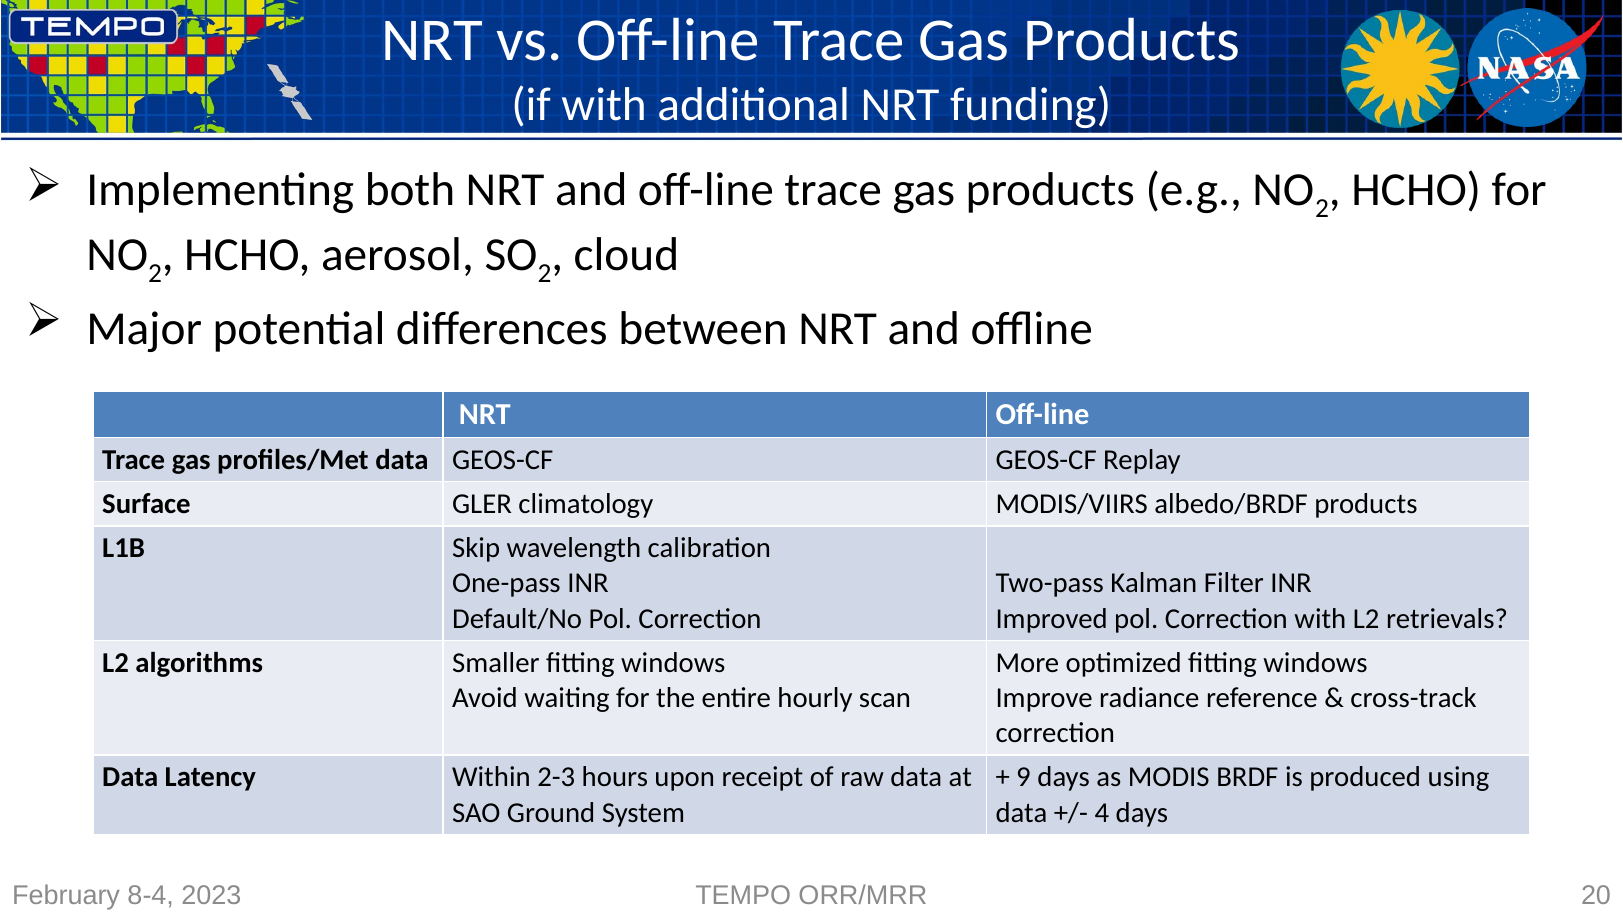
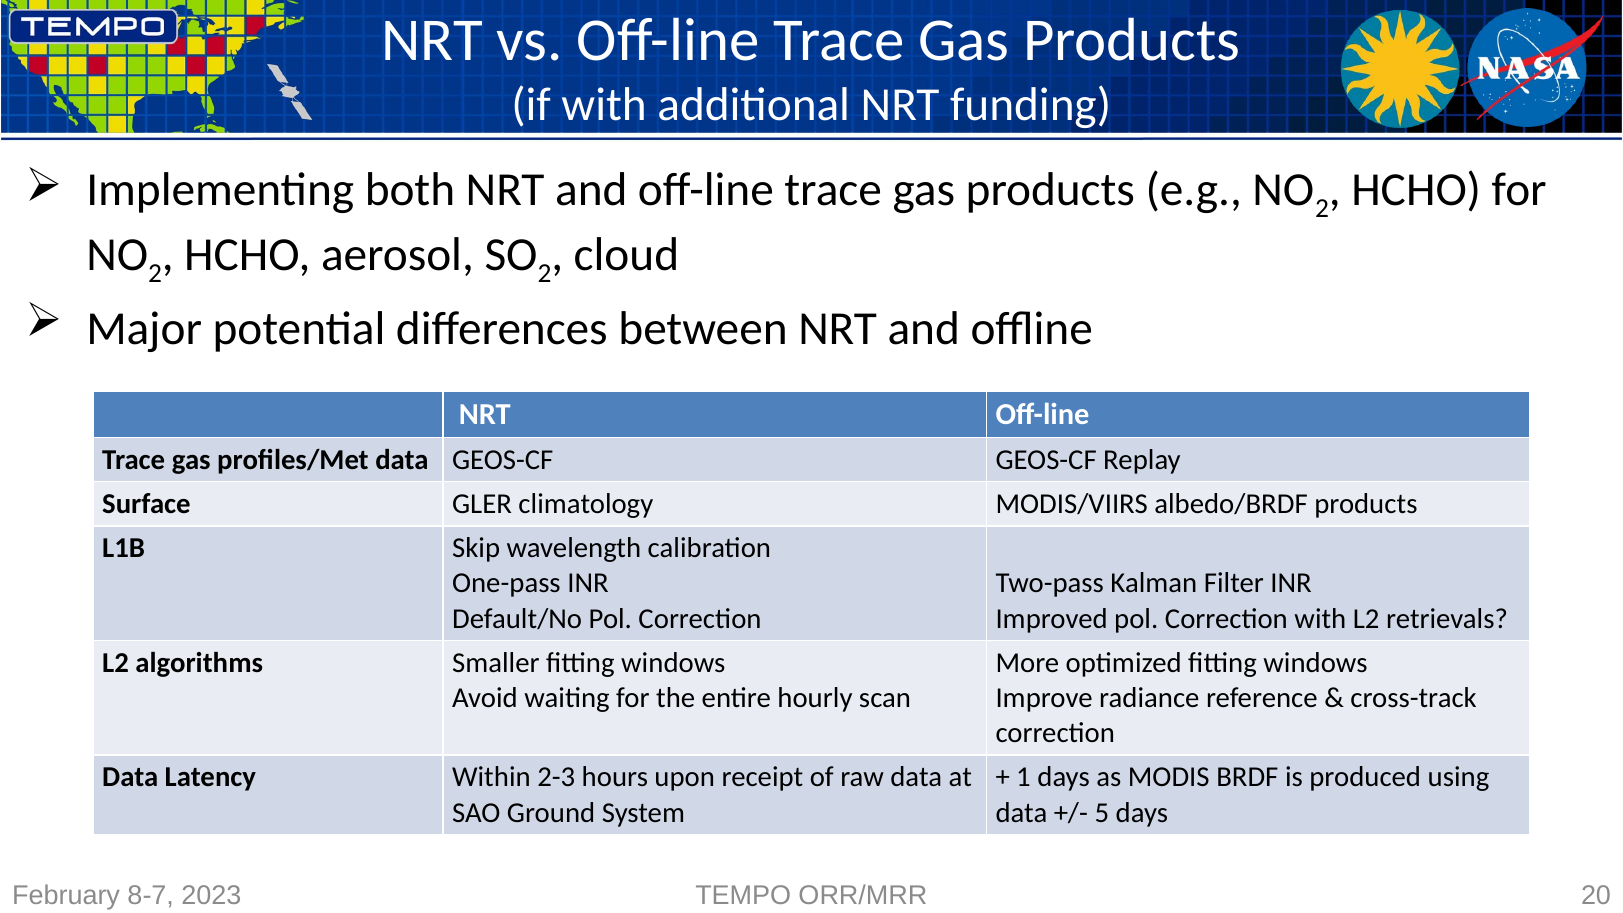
9: 9 -> 1
4: 4 -> 5
8-4: 8-4 -> 8-7
